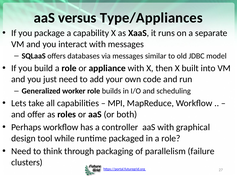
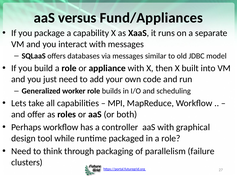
Type/Appliances: Type/Appliances -> Fund/Appliances
